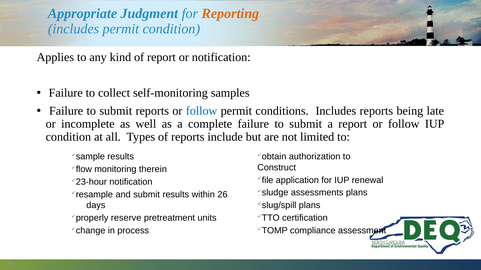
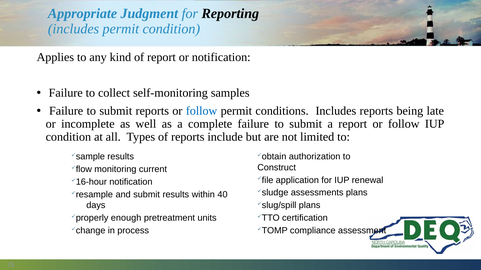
Reporting colour: orange -> black
therein: therein -> current
23-hour: 23-hour -> 16-hour
26: 26 -> 40
reserve: reserve -> enough
